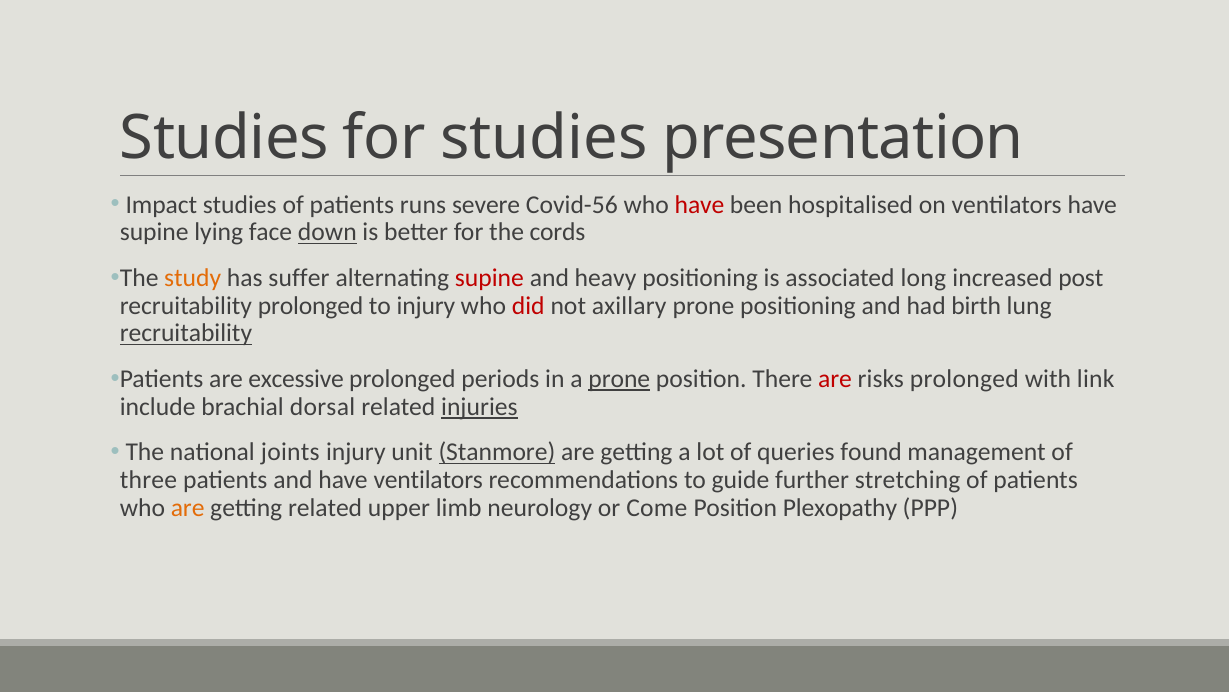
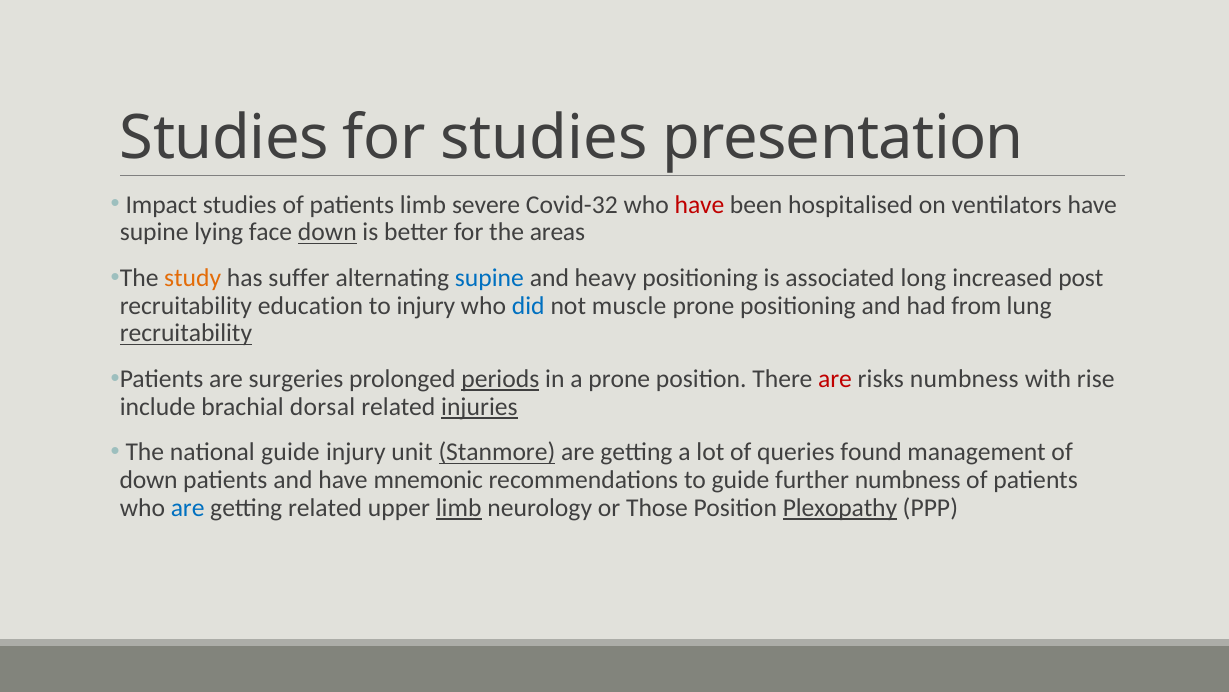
patients runs: runs -> limb
Covid-56: Covid-56 -> Covid-32
cords: cords -> areas
supine at (489, 278) colour: red -> blue
recruitability prolonged: prolonged -> education
did colour: red -> blue
axillary: axillary -> muscle
birth: birth -> from
excessive: excessive -> surgeries
periods underline: none -> present
prone at (619, 379) underline: present -> none
risks prolonged: prolonged -> numbness
link: link -> rise
national joints: joints -> guide
three at (148, 480): three -> down
have ventilators: ventilators -> mnemonic
further stretching: stretching -> numbness
are at (188, 507) colour: orange -> blue
limb at (459, 507) underline: none -> present
Come: Come -> Those
Plexopathy underline: none -> present
